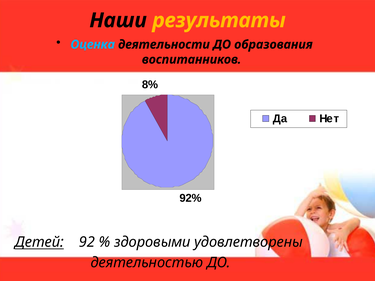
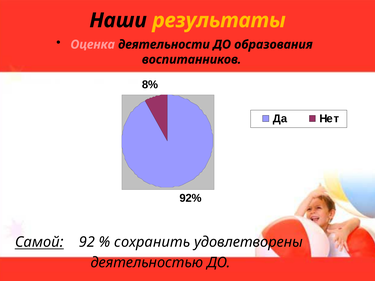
Оценка colour: light blue -> pink
Детей: Детей -> Самой
здоровыми: здоровыми -> сохранить
